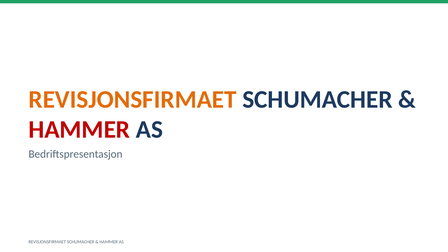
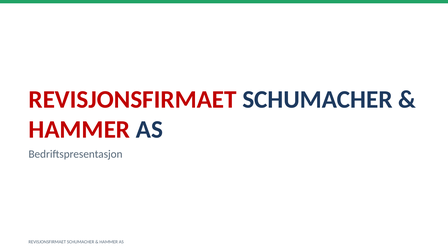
REVISJONSFIRMAET at (133, 99) colour: orange -> red
